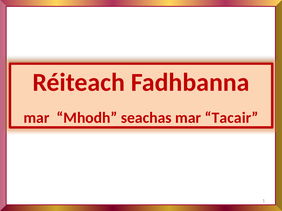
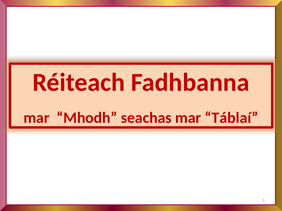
Tacair: Tacair -> Táblaí
